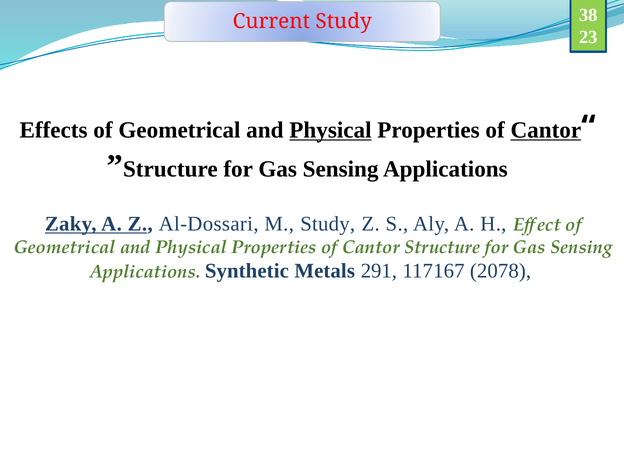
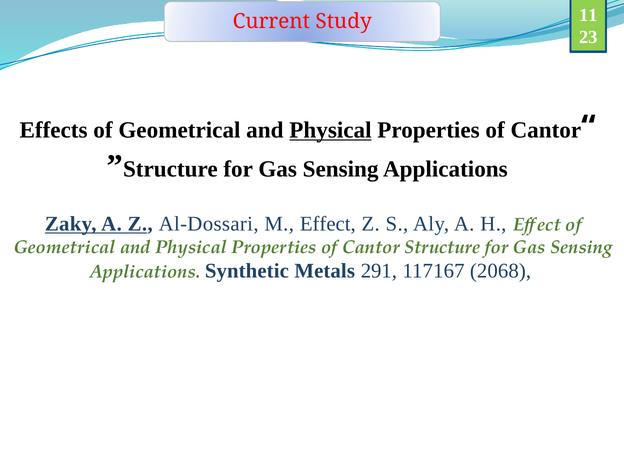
38: 38 -> 11
Cantor at (546, 130) underline: present -> none
M Study: Study -> Effect
2078: 2078 -> 2068
